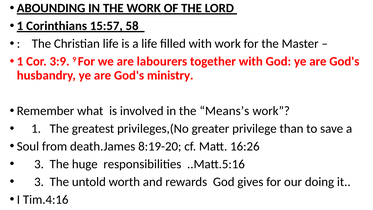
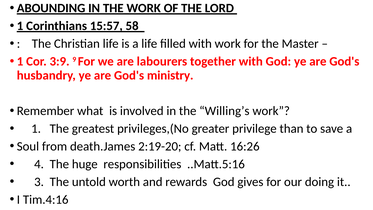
Means’s: Means’s -> Willing’s
8:19-20: 8:19-20 -> 2:19-20
3 at (39, 164): 3 -> 4
